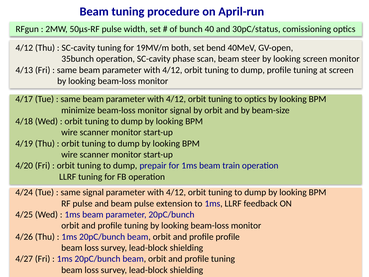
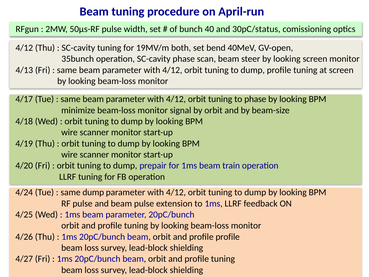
to optics: optics -> phase
same signal: signal -> dump
